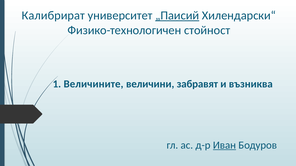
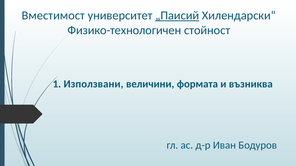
Калибрират: Калибрират -> Вместимост
Величините: Величините -> Използвани
забравят: забравят -> формата
Иван underline: present -> none
